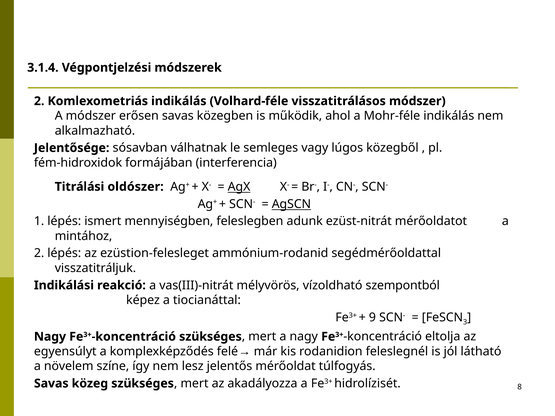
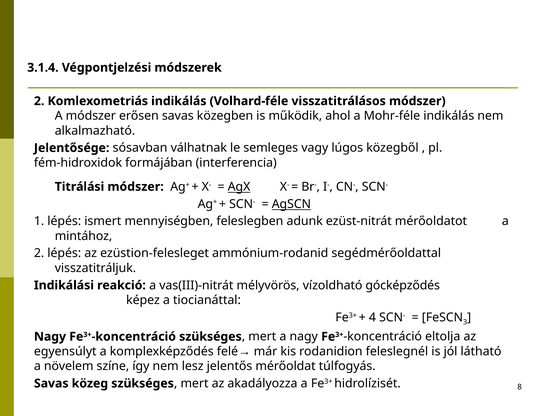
Titrálási oldószer: oldószer -> módszer
szempontból: szempontból -> gócképződés
9: 9 -> 4
